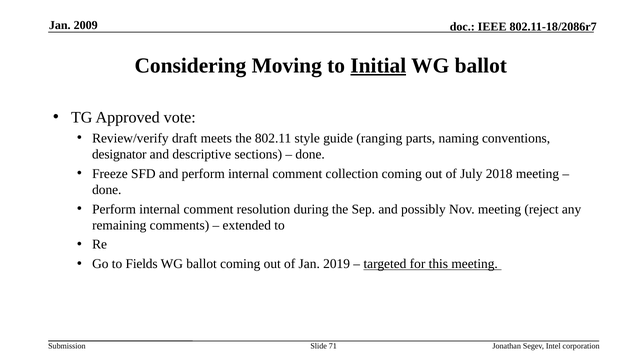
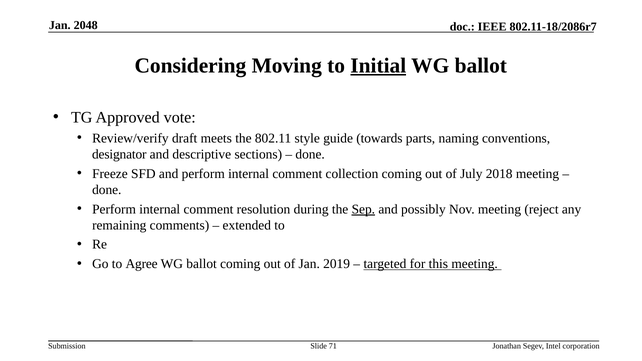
2009: 2009 -> 2048
ranging: ranging -> towards
Sep underline: none -> present
Fields: Fields -> Agree
